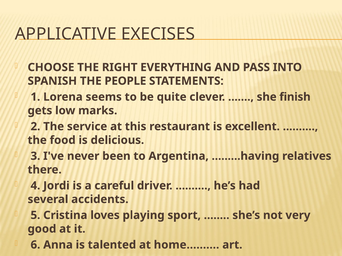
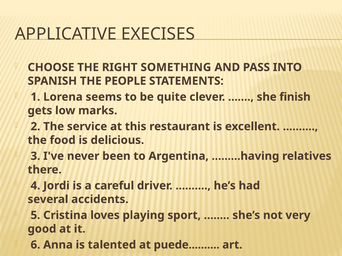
EVERYTHING: EVERYTHING -> SOMETHING
home: home -> puede
